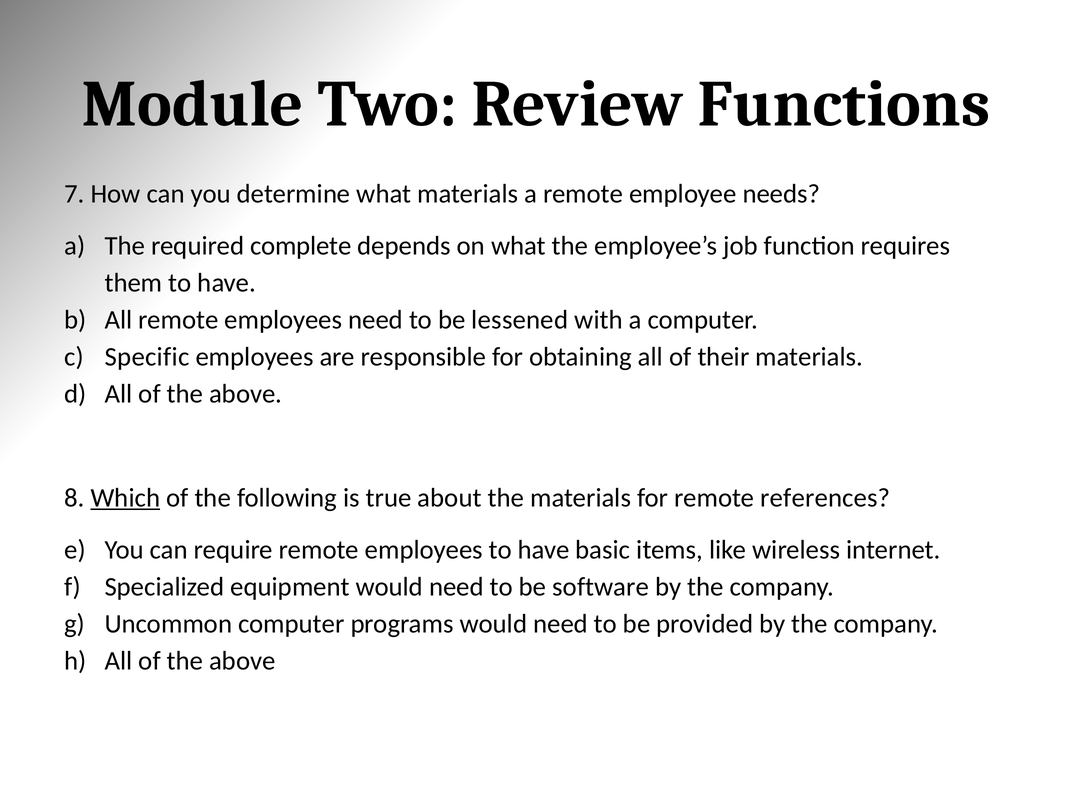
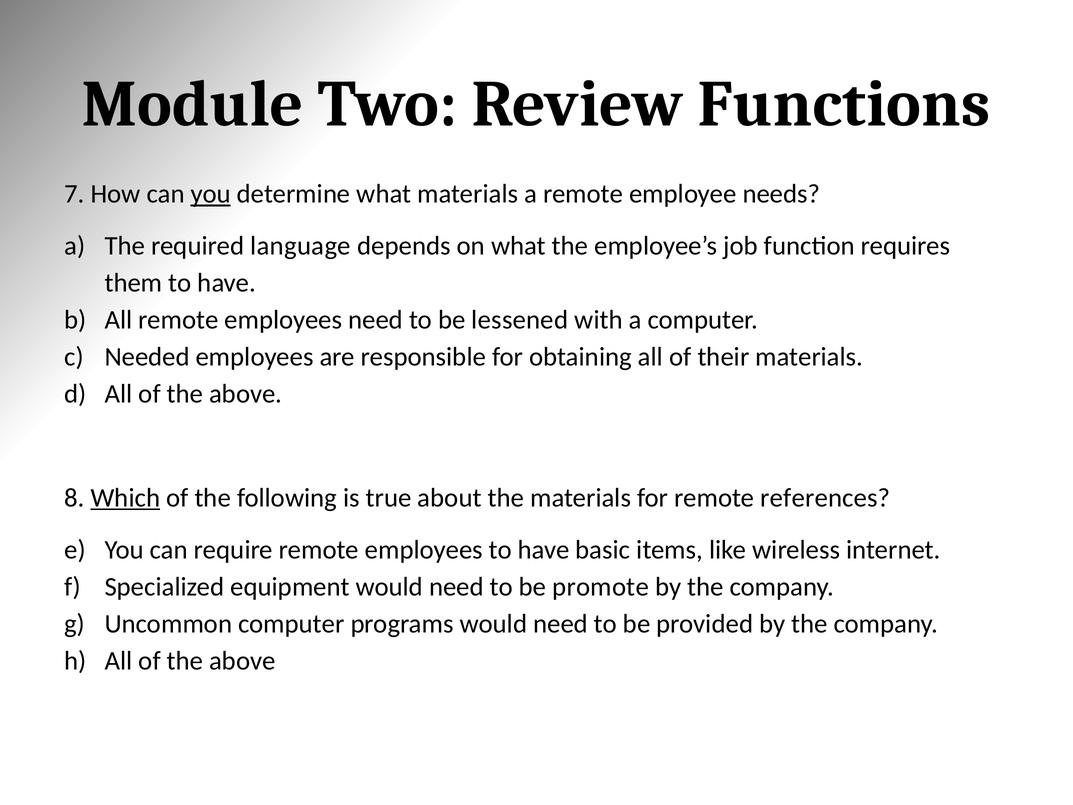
you at (211, 194) underline: none -> present
complete: complete -> language
Specific: Specific -> Needed
software: software -> promote
